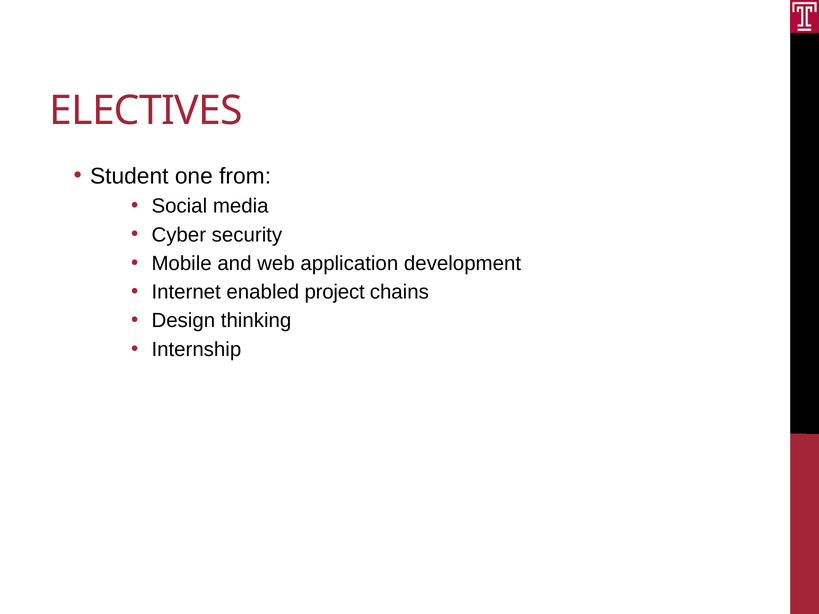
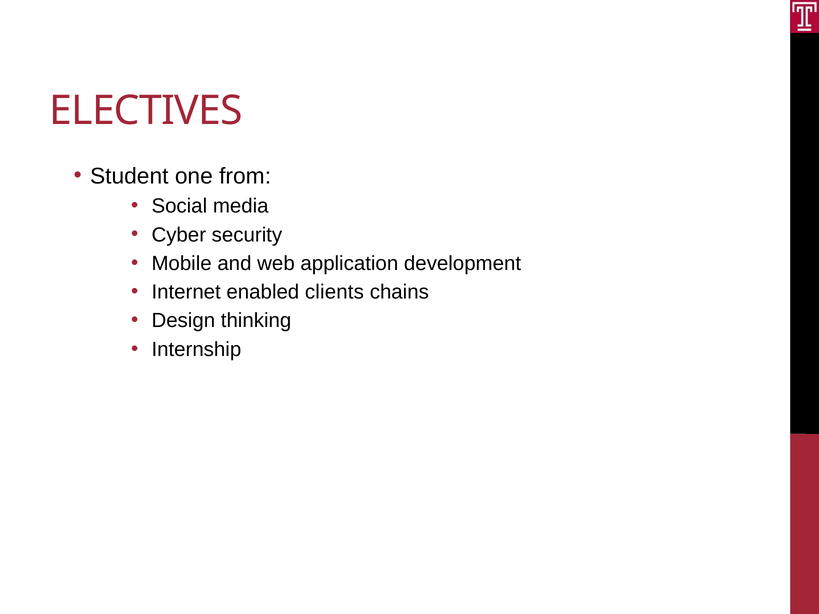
project: project -> clients
